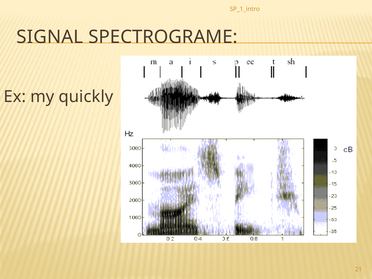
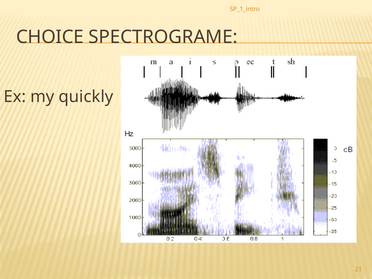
SIGNAL: SIGNAL -> CHOICE
